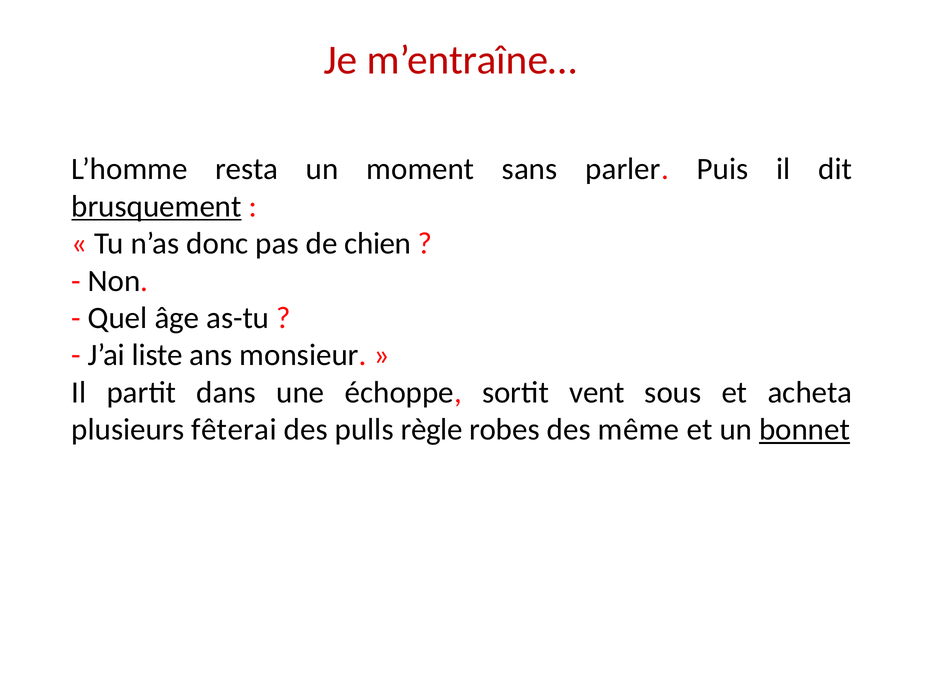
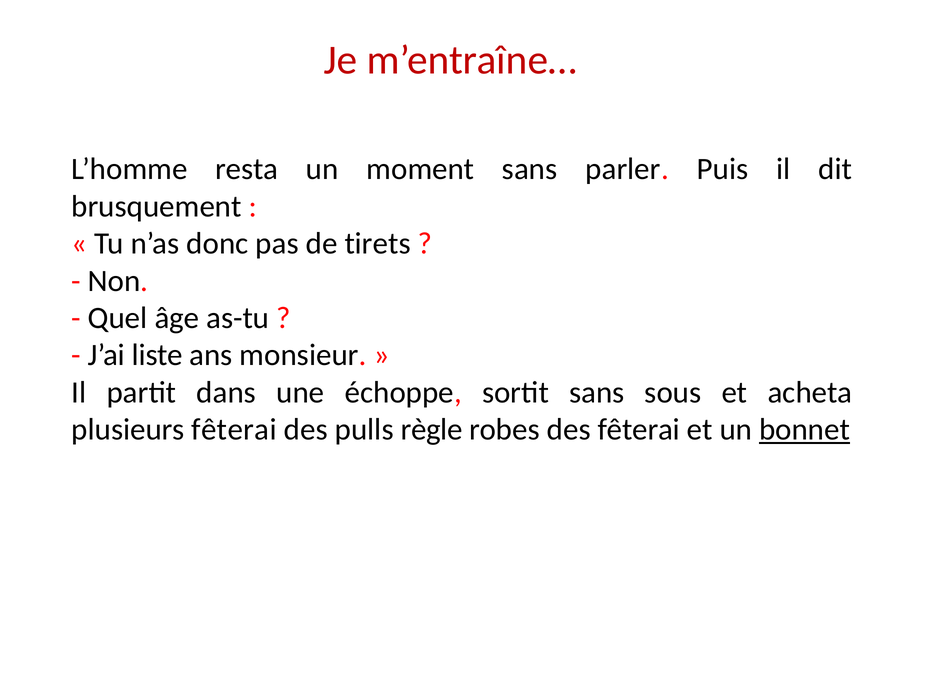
brusquement underline: present -> none
chien: chien -> tirets
sortit vent: vent -> sans
des même: même -> fêterai
